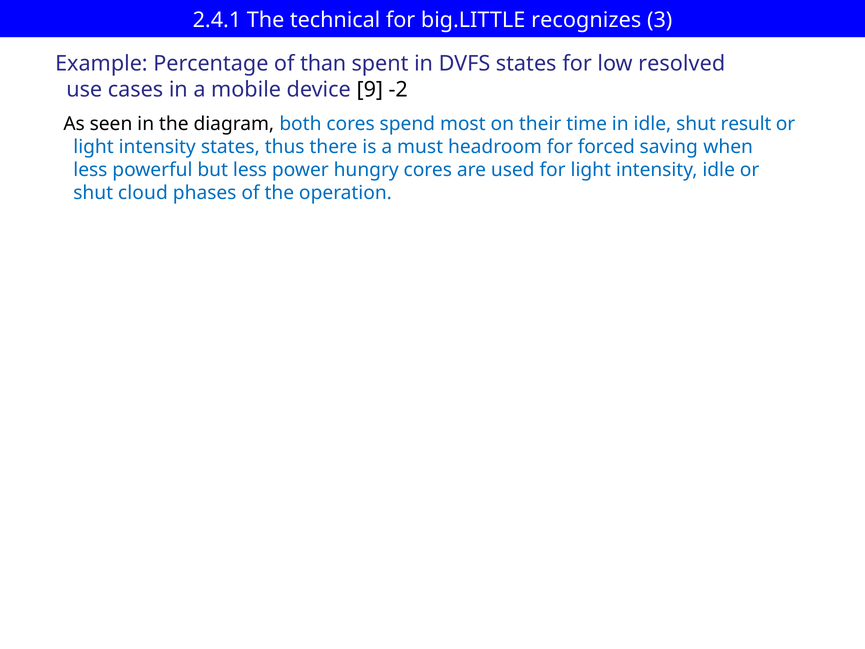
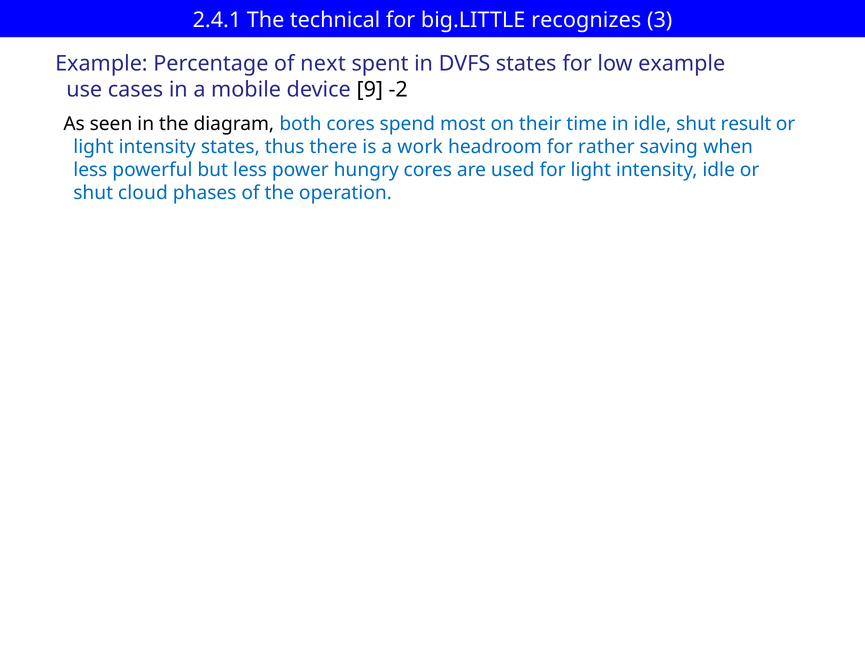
than: than -> next
low resolved: resolved -> example
must: must -> work
forced: forced -> rather
